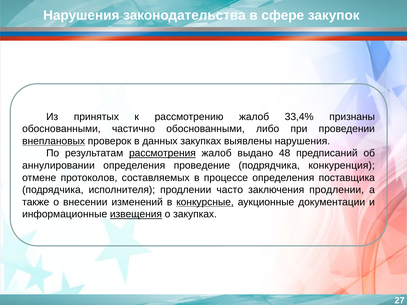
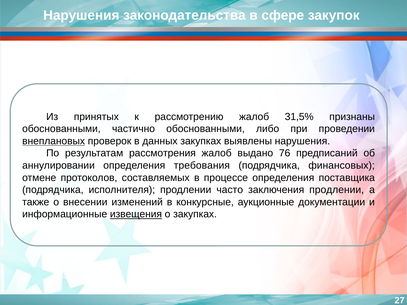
33,4%: 33,4% -> 31,5%
рассмотрения underline: present -> none
48: 48 -> 76
проведение: проведение -> требования
конкуренция: конкуренция -> финансовых
конкурсные underline: present -> none
